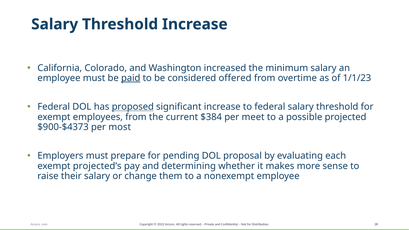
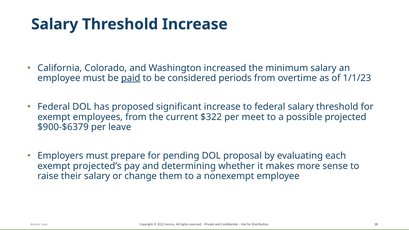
offered: offered -> periods
proposed underline: present -> none
$384: $384 -> $322
$900-$4373: $900-$4373 -> $900-$6379
most: most -> leave
